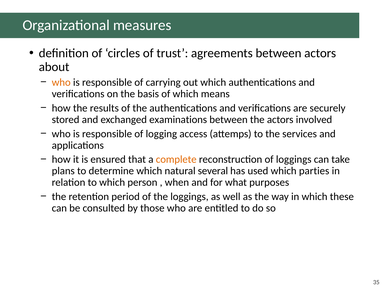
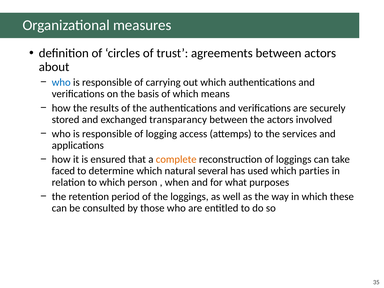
who at (61, 82) colour: orange -> blue
examinations: examinations -> transparancy
plans: plans -> faced
